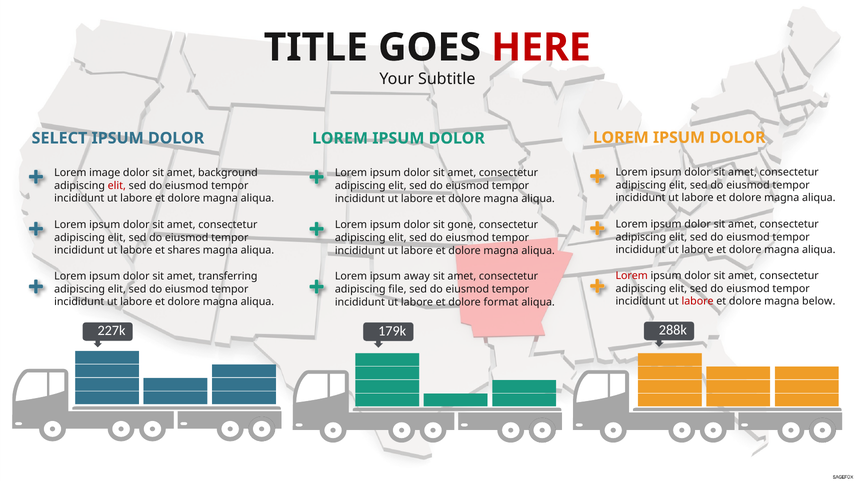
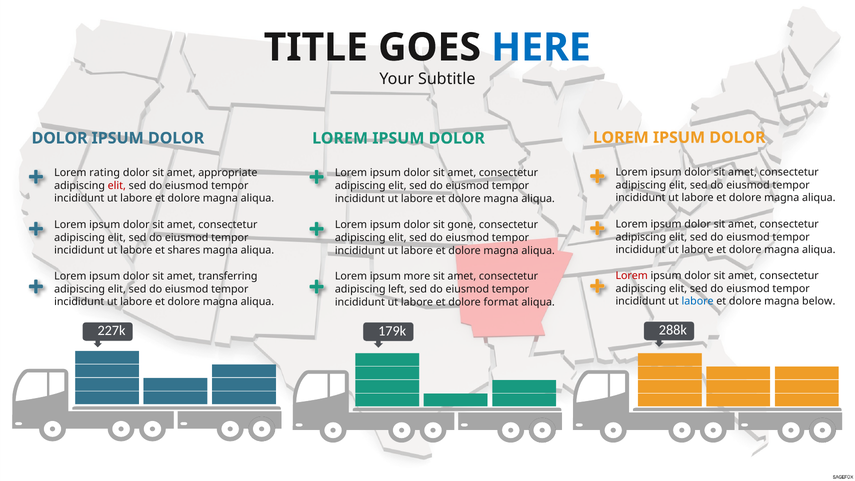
HERE colour: red -> blue
SELECT at (59, 138): SELECT -> DOLOR
image: image -> rating
background: background -> appropriate
away: away -> more
file: file -> left
labore at (698, 301) colour: red -> blue
